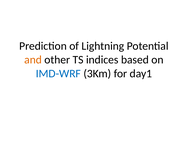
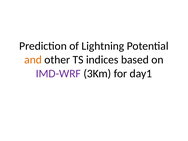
IMD-WRF colour: blue -> purple
